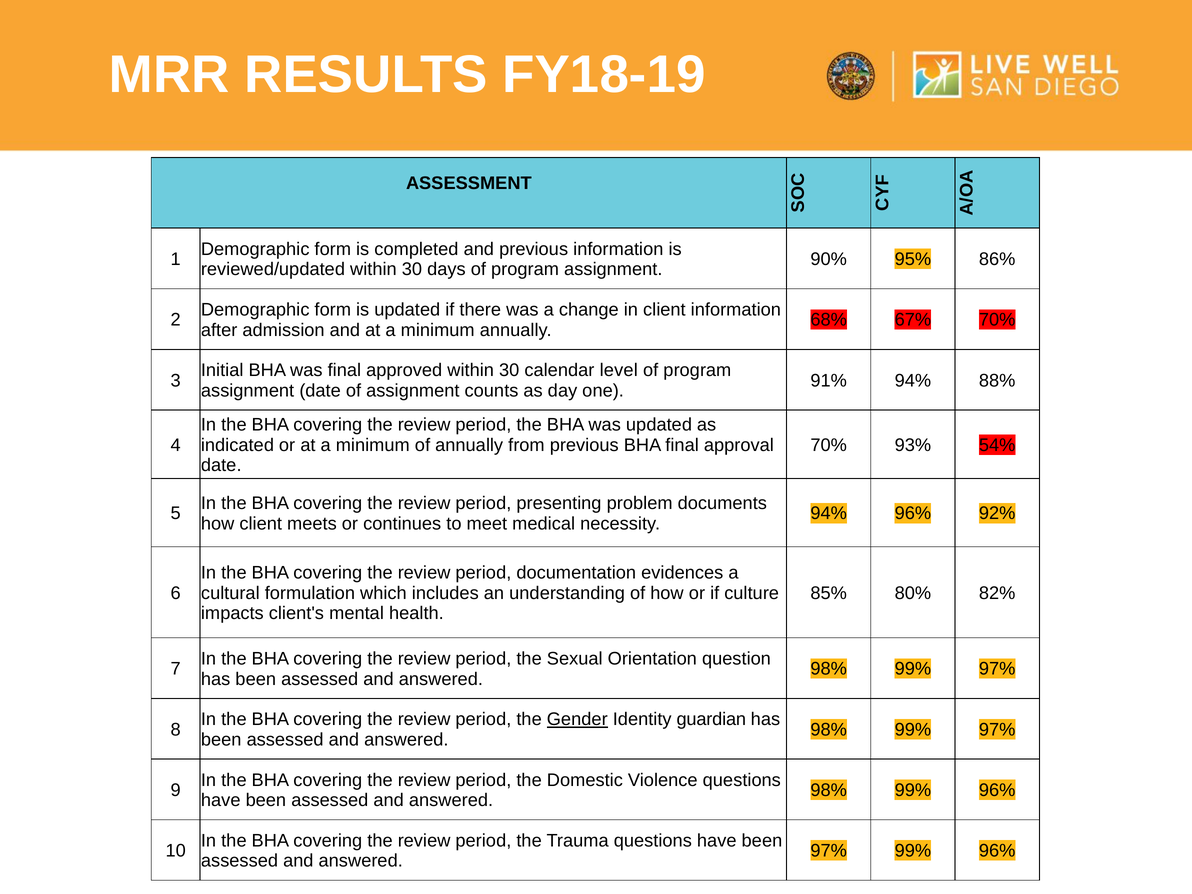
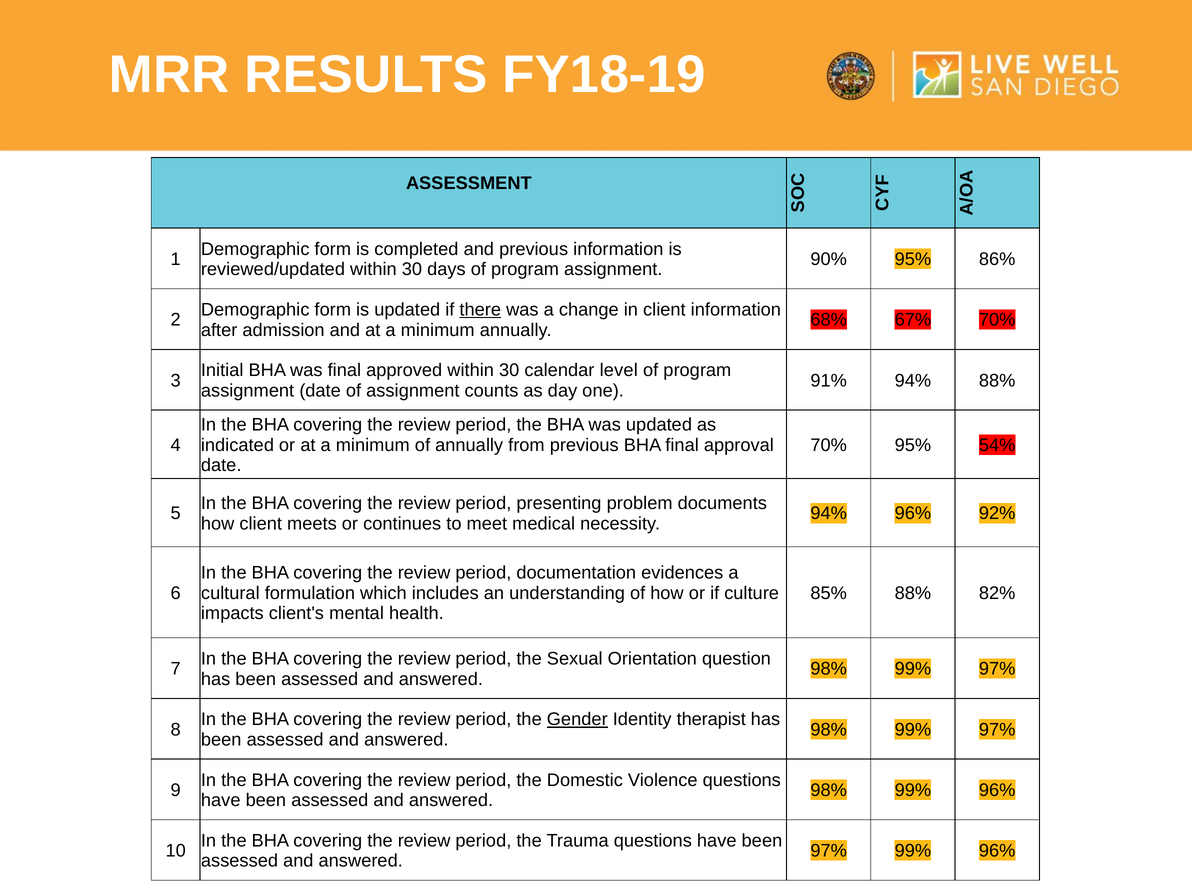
there underline: none -> present
70% 93%: 93% -> 95%
85% 80%: 80% -> 88%
guardian: guardian -> therapist
